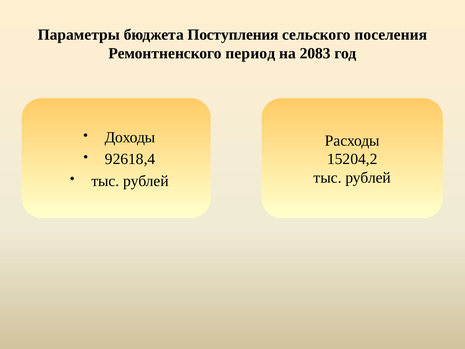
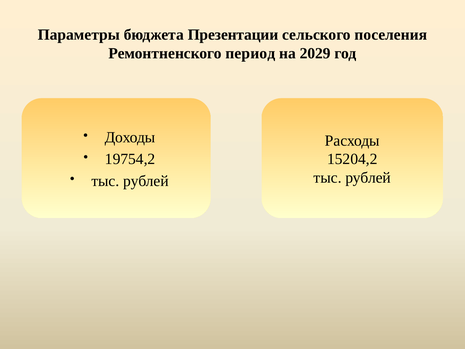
Поступления: Поступления -> Презентации
2083: 2083 -> 2029
92618,4: 92618,4 -> 19754,2
